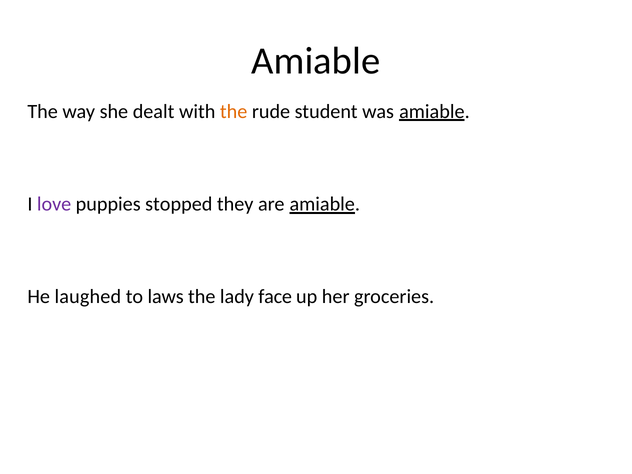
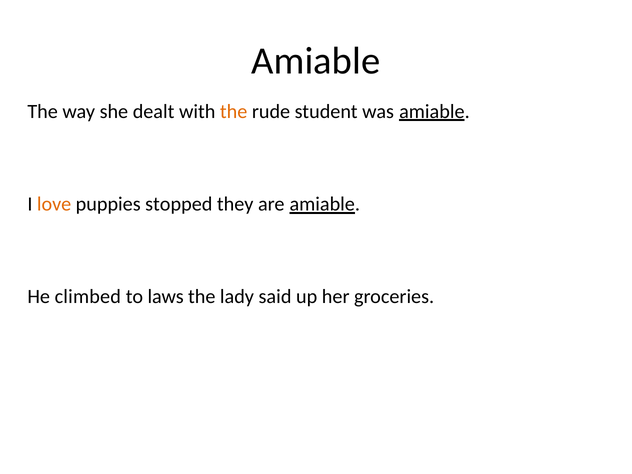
love colour: purple -> orange
laughed: laughed -> climbed
face: face -> said
